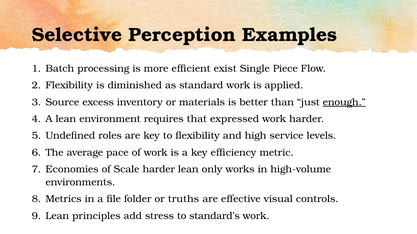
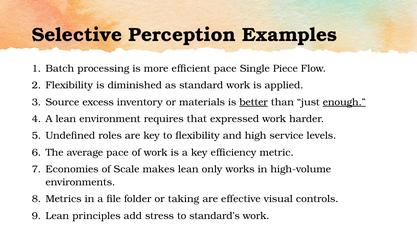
efficient exist: exist -> pace
better underline: none -> present
Scale harder: harder -> makes
truths: truths -> taking
